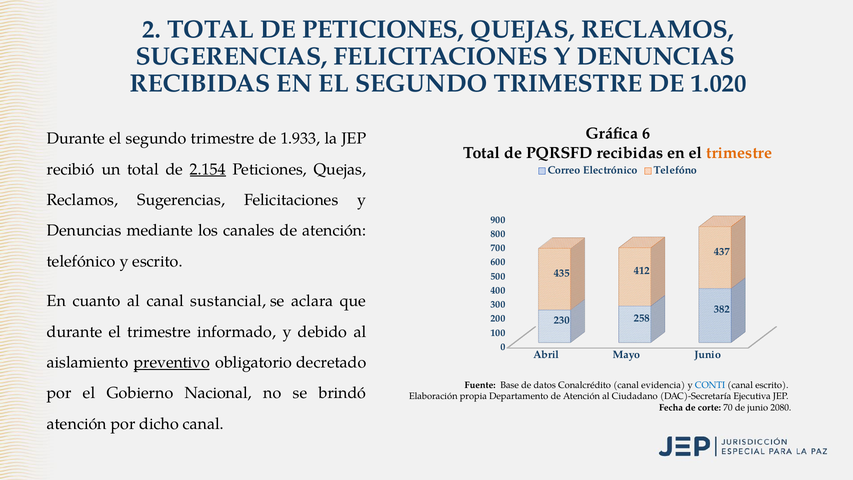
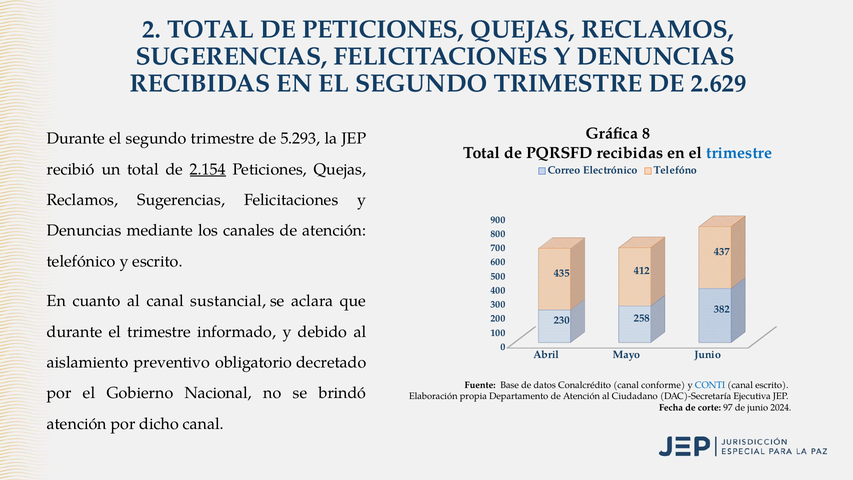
1.020: 1.020 -> 2.629
6: 6 -> 8
1.933: 1.933 -> 5.293
trimestre at (739, 153) colour: orange -> blue
preventivo underline: present -> none
evidencia: evidencia -> conforme
70: 70 -> 97
2080: 2080 -> 2024
